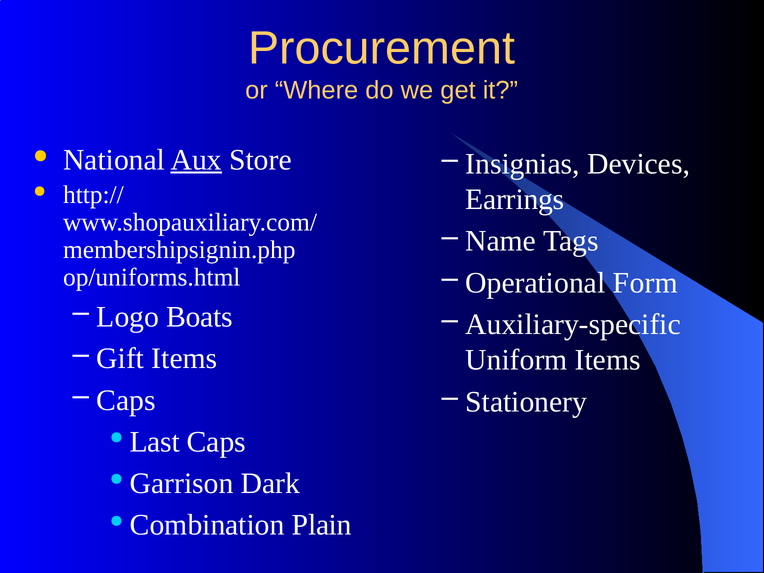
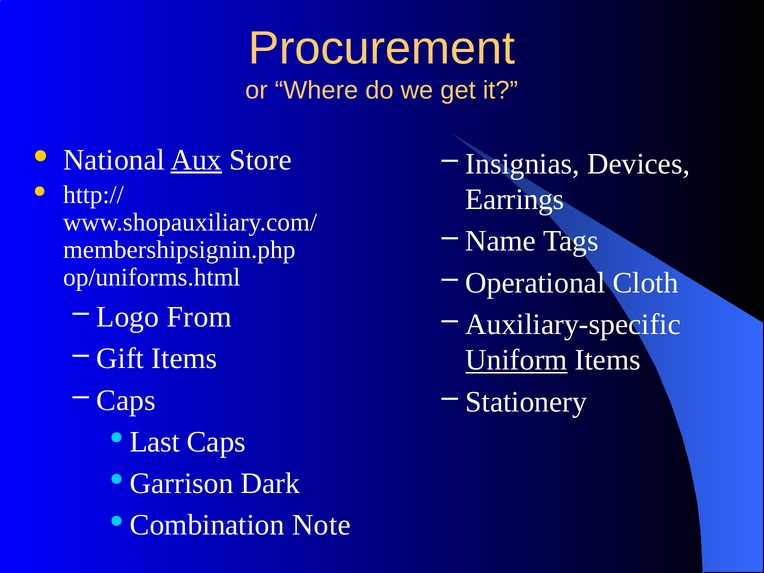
Form: Form -> Cloth
Boats: Boats -> From
Uniform underline: none -> present
Plain: Plain -> Note
